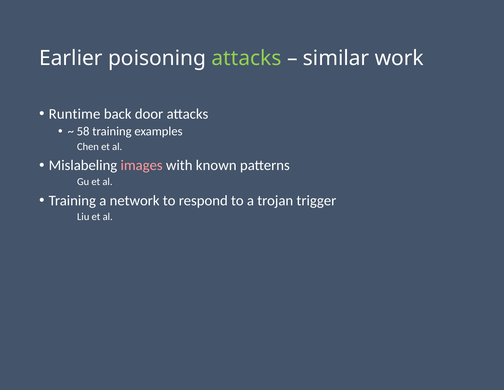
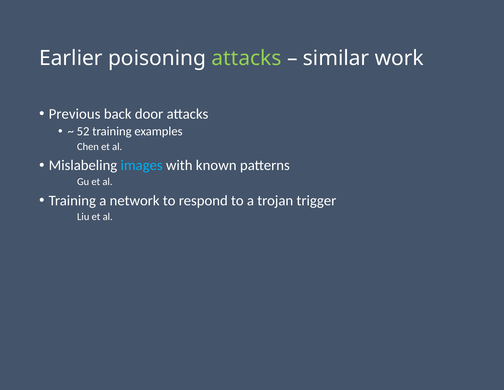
Runtime: Runtime -> Previous
58: 58 -> 52
images colour: pink -> light blue
